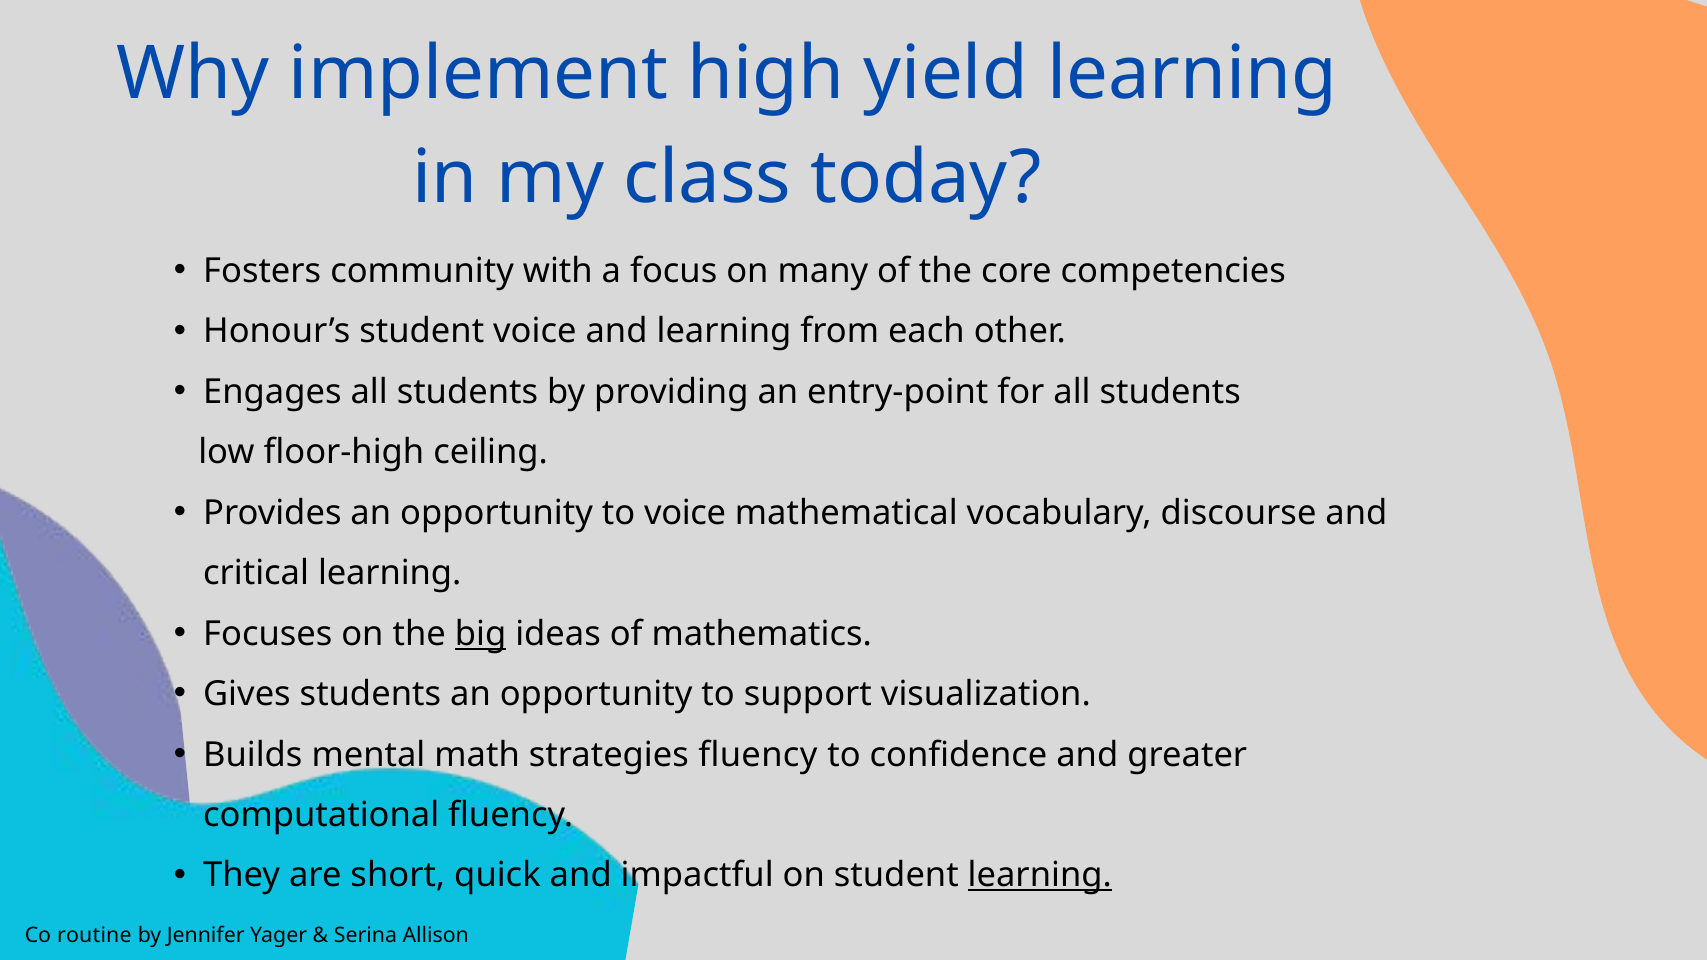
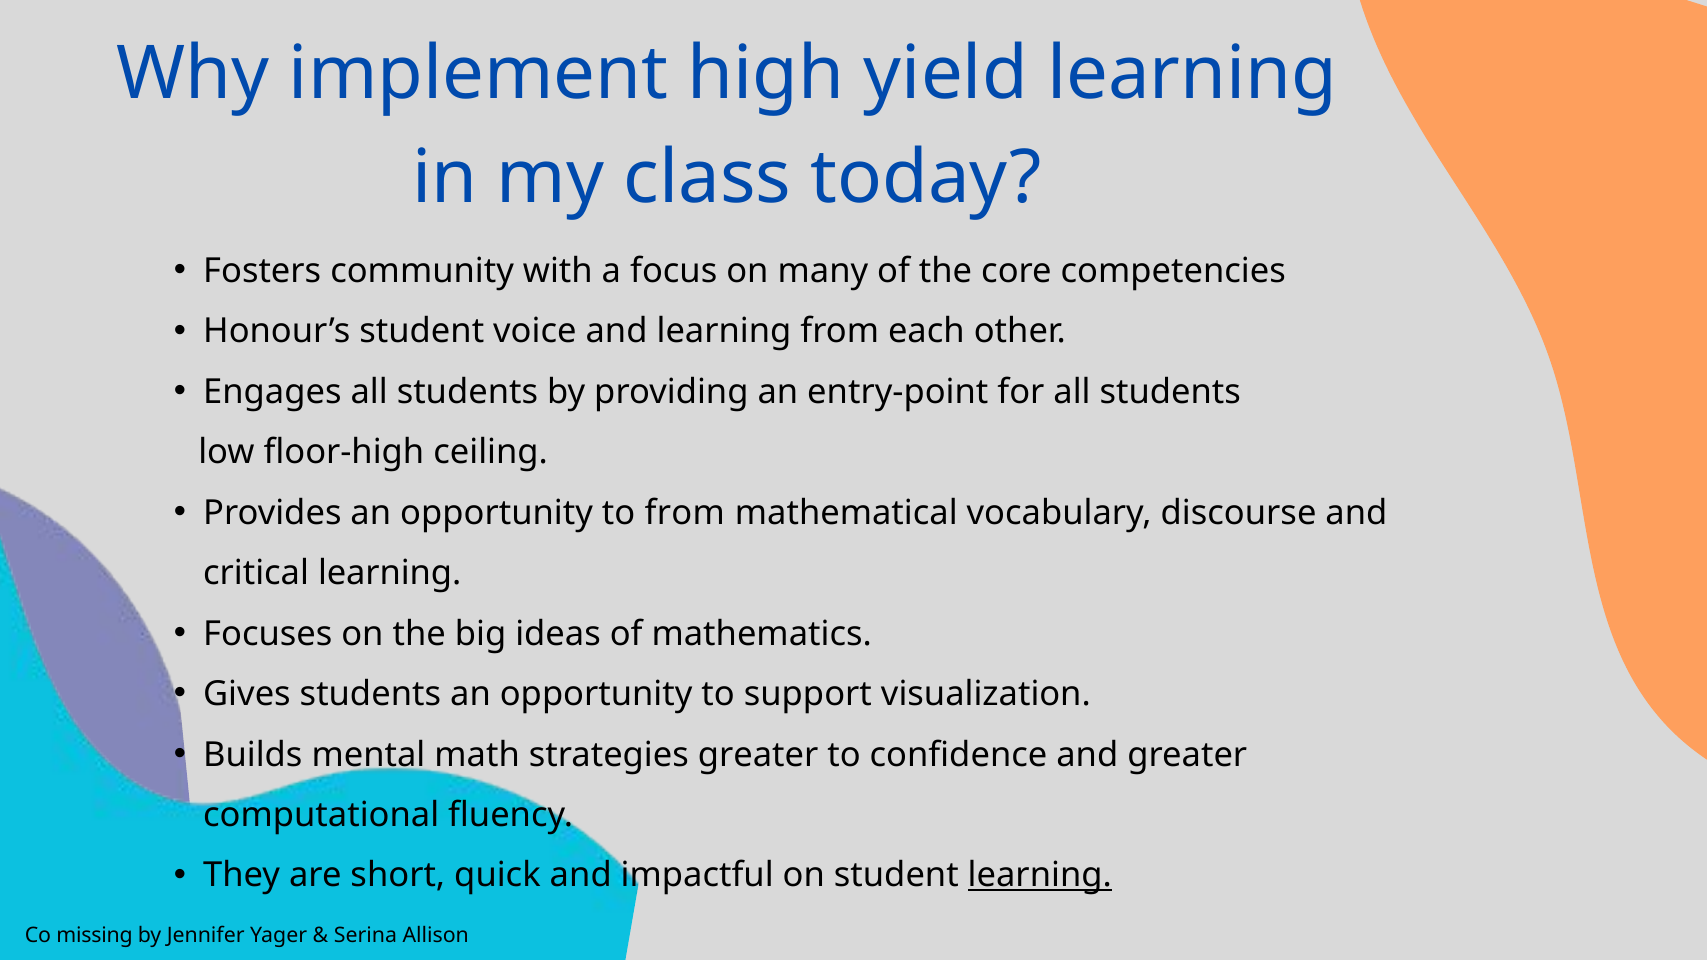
to voice: voice -> from
big underline: present -> none
strategies fluency: fluency -> greater
routine: routine -> missing
